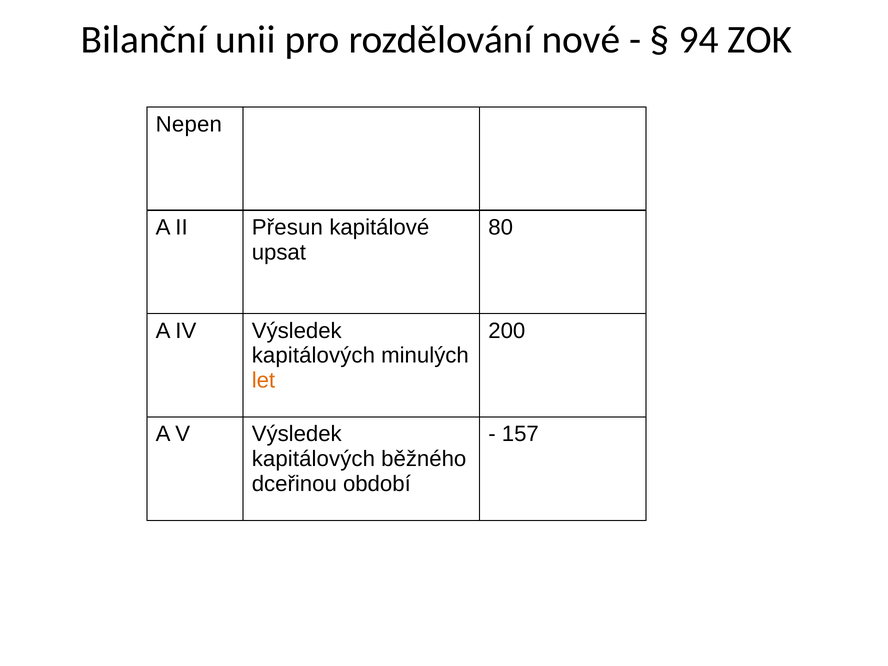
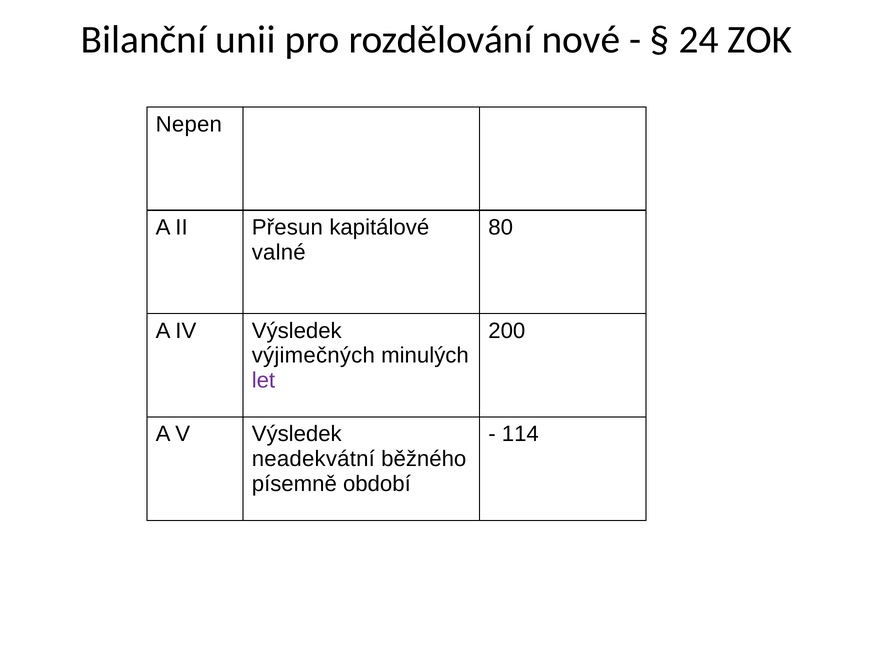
94: 94 -> 24
upsat: upsat -> valné
kapitálových at (313, 356): kapitálových -> výjimečných
let colour: orange -> purple
157: 157 -> 114
kapitálových at (313, 459): kapitálových -> neadekvátní
dceřinou: dceřinou -> písemně
